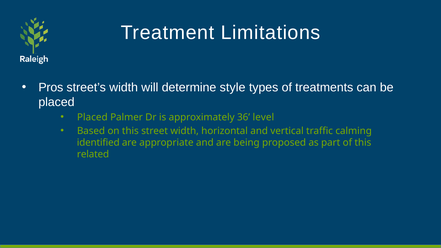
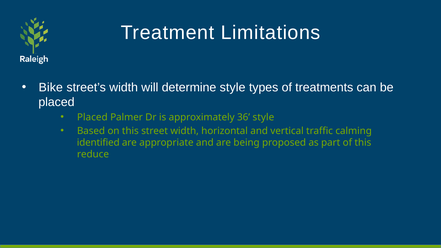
Pros: Pros -> Bike
36 level: level -> style
related: related -> reduce
